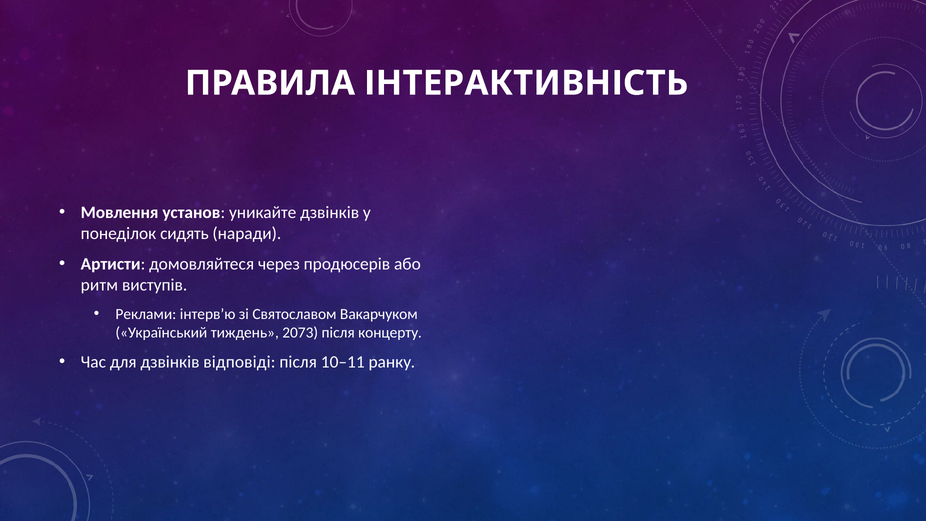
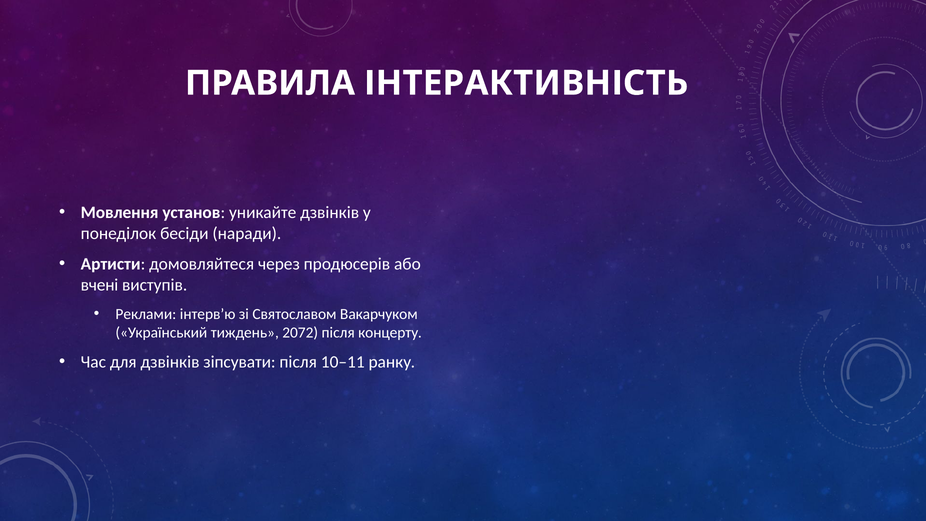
сидять: сидять -> бесіди
ритм: ритм -> вчені
2073: 2073 -> 2072
відповіді: відповіді -> зіпсувати
